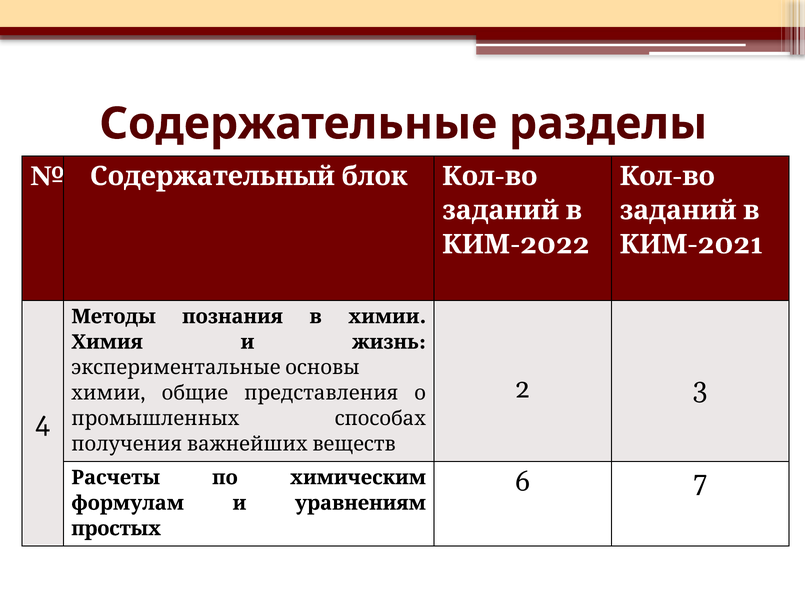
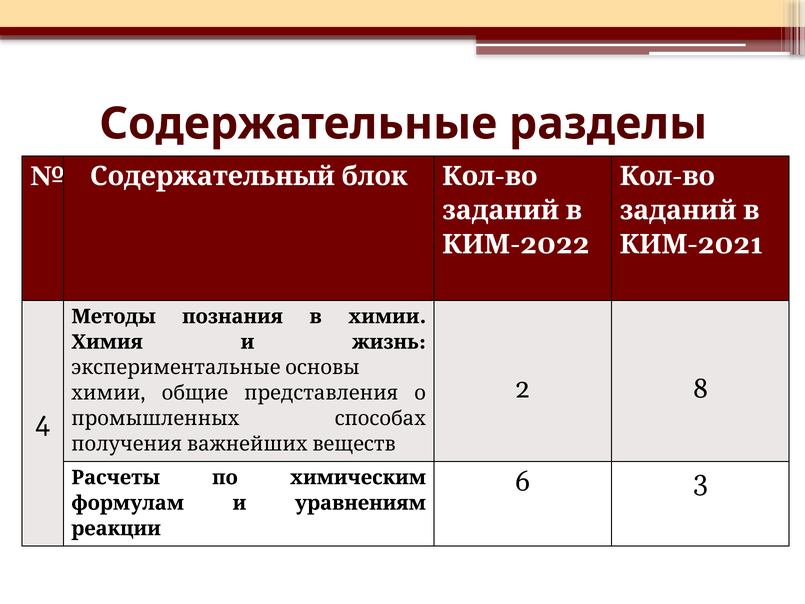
3: 3 -> 8
7: 7 -> 3
простых: простых -> реакции
